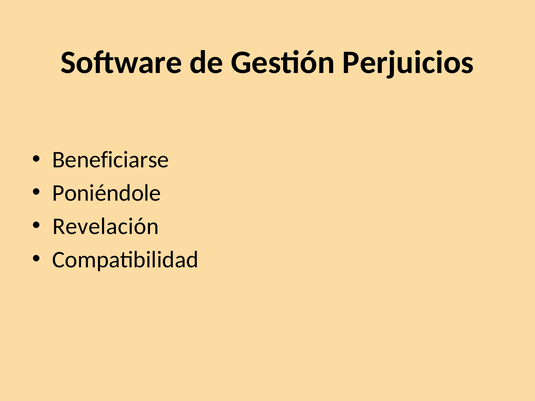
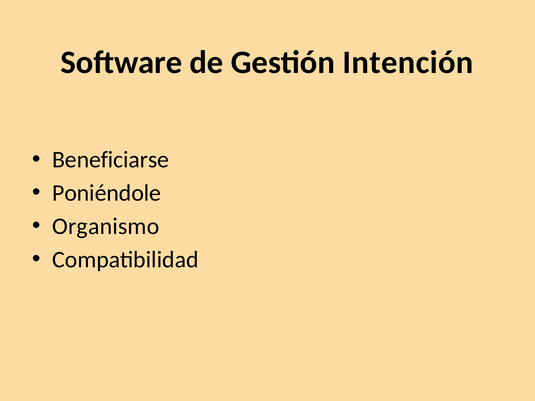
Perjuicios: Perjuicios -> Intención
Revelación: Revelación -> Organismo
